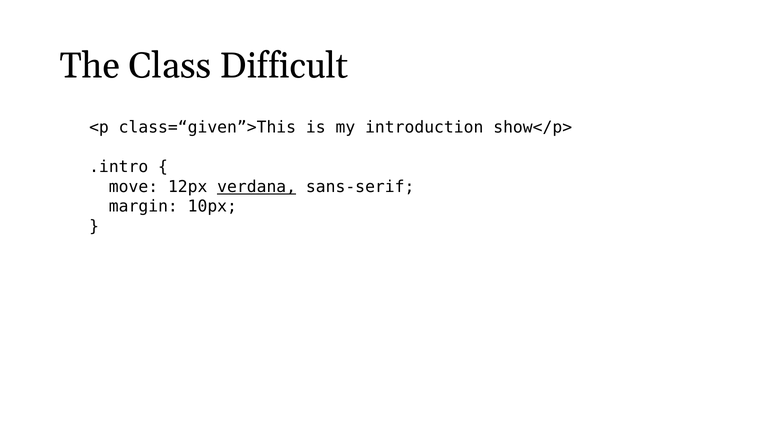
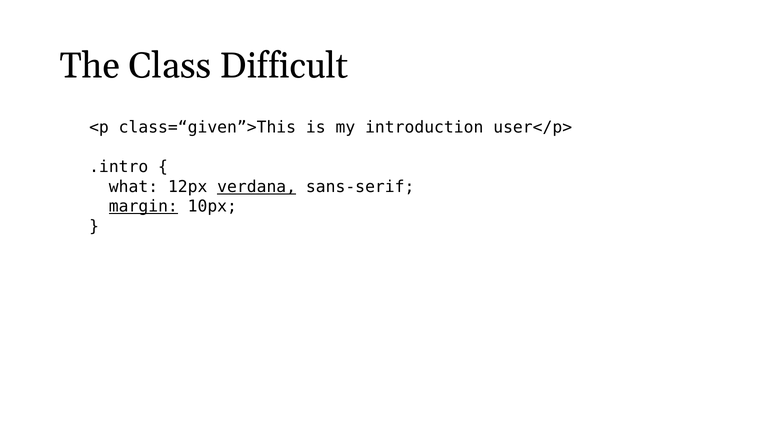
show</p>: show</p> -> user</p>
move: move -> what
margin underline: none -> present
